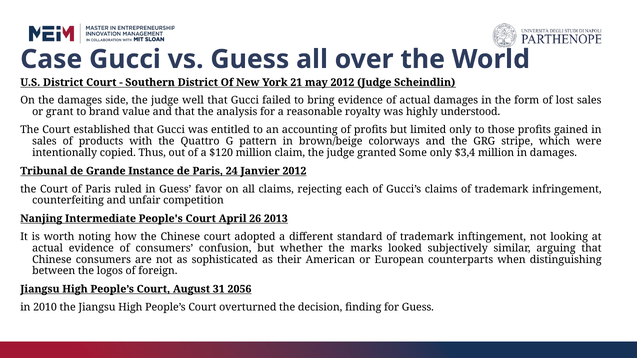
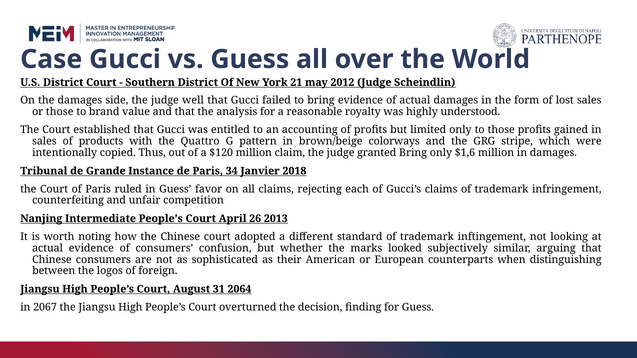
or grant: grant -> those
granted Some: Some -> Bring
$3,4: $3,4 -> $1,6
24: 24 -> 34
Janvier 2012: 2012 -> 2018
2056: 2056 -> 2064
2010: 2010 -> 2067
